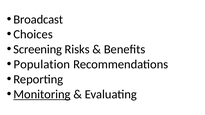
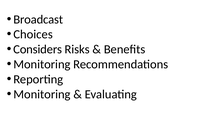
Screening: Screening -> Considers
Population at (42, 65): Population -> Monitoring
Monitoring at (42, 95) underline: present -> none
